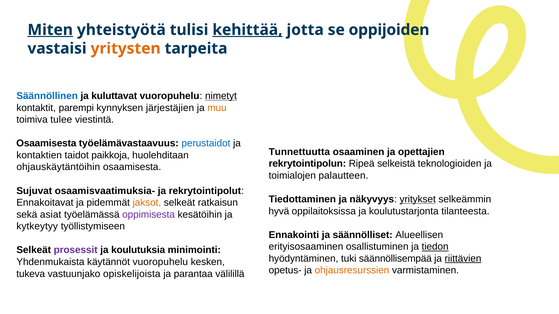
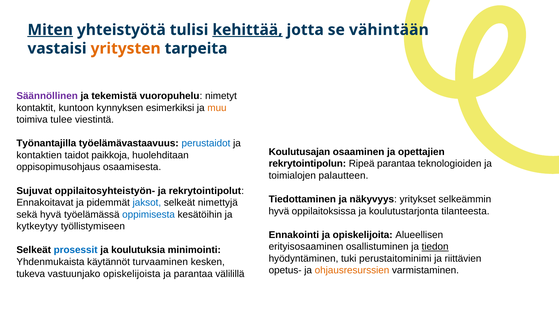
oppijoiden: oppijoiden -> vähintään
Säännöllinen colour: blue -> purple
kuluttavat: kuluttavat -> tekemistä
nimetyt underline: present -> none
parempi: parempi -> kuntoon
järjestäjien: järjestäjien -> esimerkiksi
Osaamisesta at (46, 144): Osaamisesta -> Työnantajilla
Tunnettuutta: Tunnettuutta -> Koulutusajan
Ripeä selkeistä: selkeistä -> parantaa
ohjauskäytäntöihin: ohjauskäytäntöihin -> oppisopimusohjaus
osaamisvaatimuksia-: osaamisvaatimuksia- -> oppilaitosyhteistyön-
yritykset underline: present -> none
jaksot colour: orange -> blue
ratkaisun: ratkaisun -> nimettyjä
sekä asiat: asiat -> hyvä
oppimisesta colour: purple -> blue
säännölliset: säännölliset -> opiskelijoita
prosessit colour: purple -> blue
säännöllisempää: säännöllisempää -> perustaitominimi
riittävien underline: present -> none
käytännöt vuoropuhelu: vuoropuhelu -> turvaaminen
